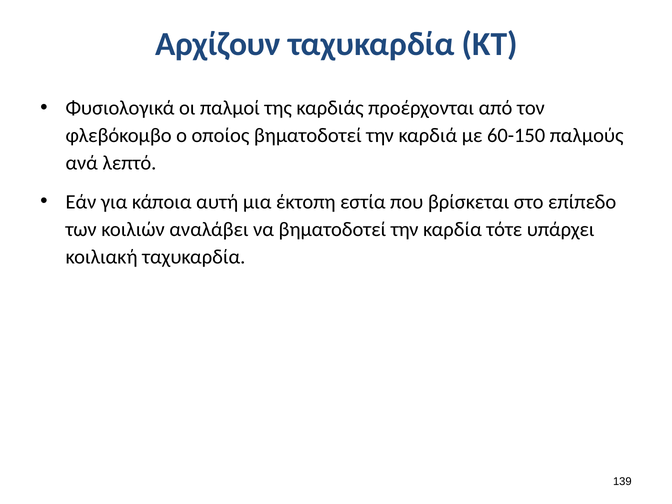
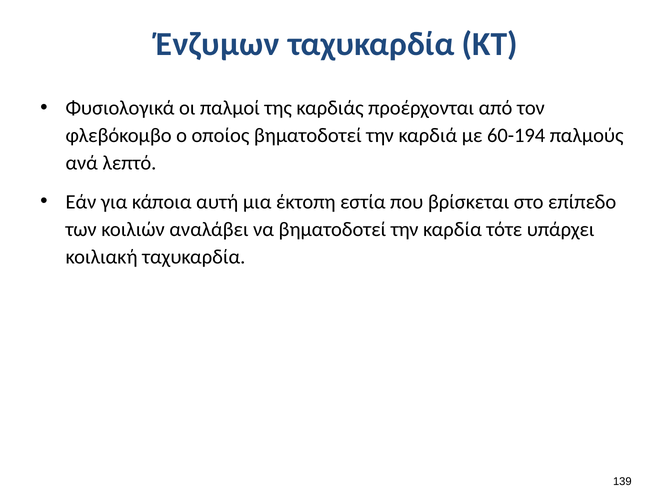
Αρχίζουν: Αρχίζουν -> Ένζυμων
60-150: 60-150 -> 60-194
